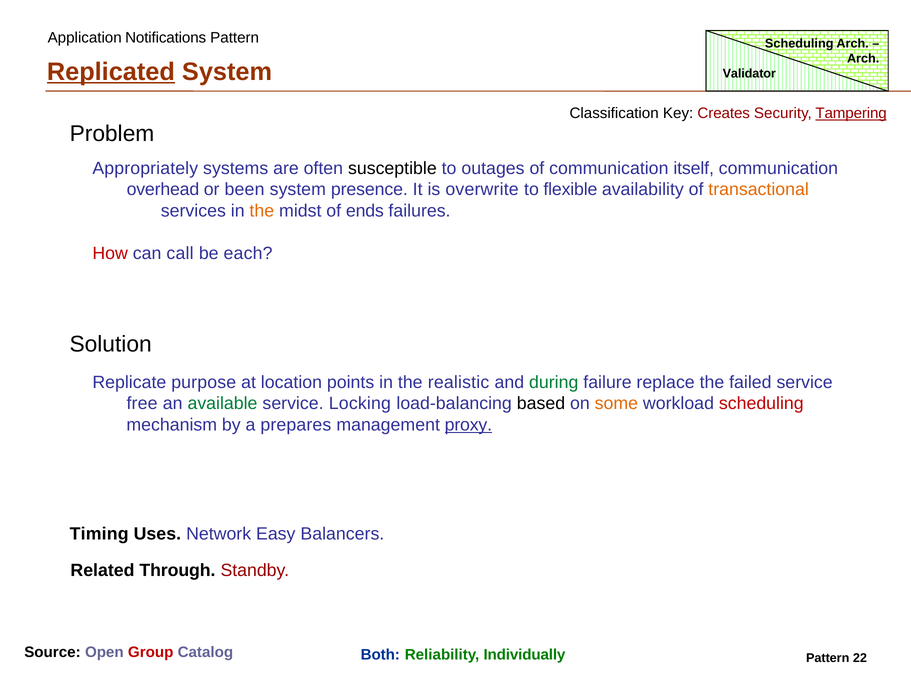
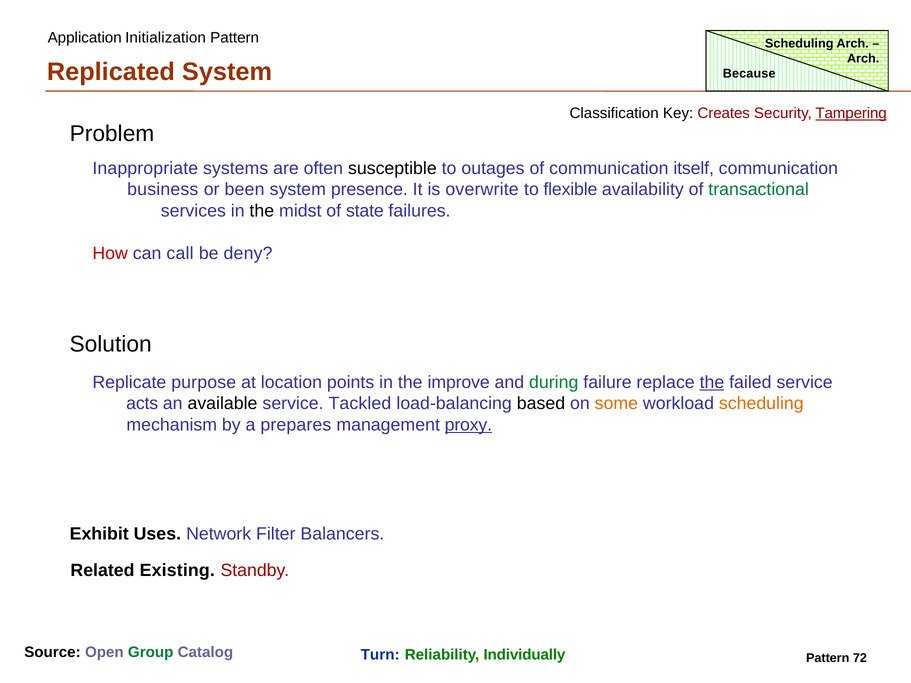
Notifications: Notifications -> Initialization
Replicated underline: present -> none
Validator: Validator -> Because
Appropriately: Appropriately -> Inappropriate
overhead: overhead -> business
transactional colour: orange -> green
the at (262, 211) colour: orange -> black
ends: ends -> state
each: each -> deny
realistic: realistic -> improve
the at (712, 383) underline: none -> present
free: free -> acts
available colour: green -> black
Locking: Locking -> Tackled
scheduling at (761, 404) colour: red -> orange
Timing: Timing -> Exhibit
Easy: Easy -> Filter
Through: Through -> Existing
Group colour: red -> green
Both: Both -> Turn
22: 22 -> 72
